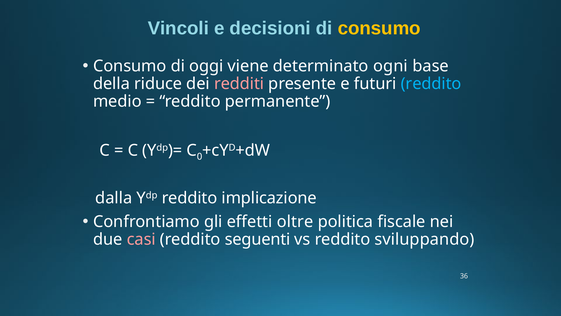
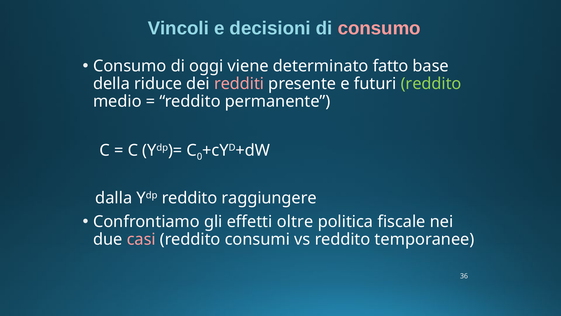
consumo at (379, 28) colour: yellow -> pink
ogni: ogni -> fatto
reddito at (431, 84) colour: light blue -> light green
implicazione: implicazione -> raggiungere
seguenti: seguenti -> consumi
sviluppando: sviluppando -> temporanee
